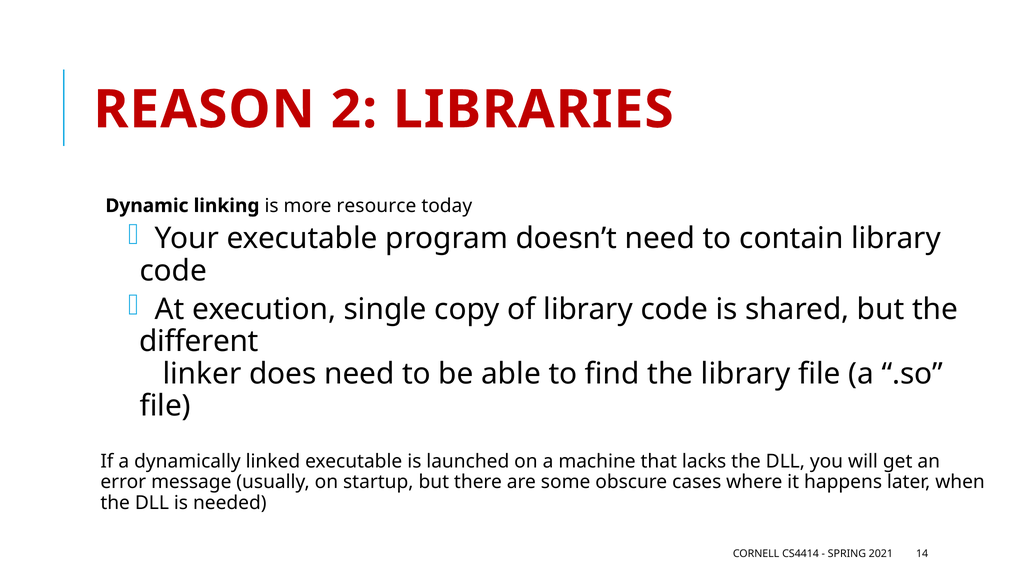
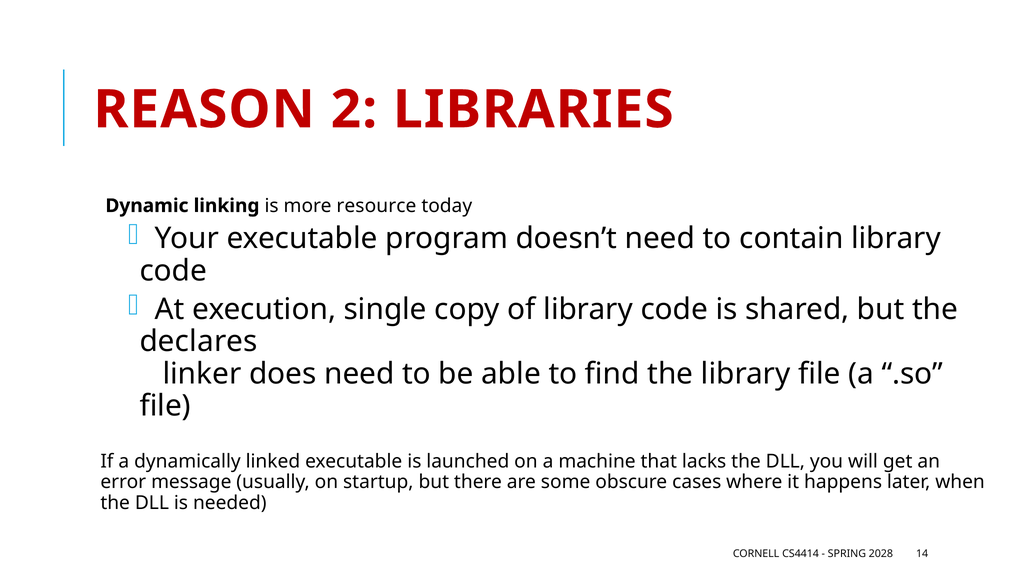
different: different -> declares
2021: 2021 -> 2028
